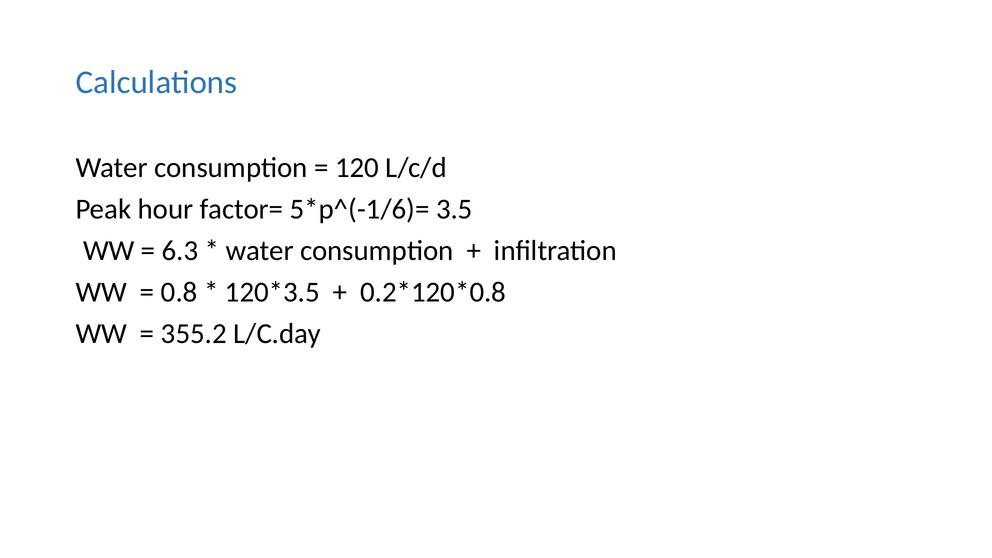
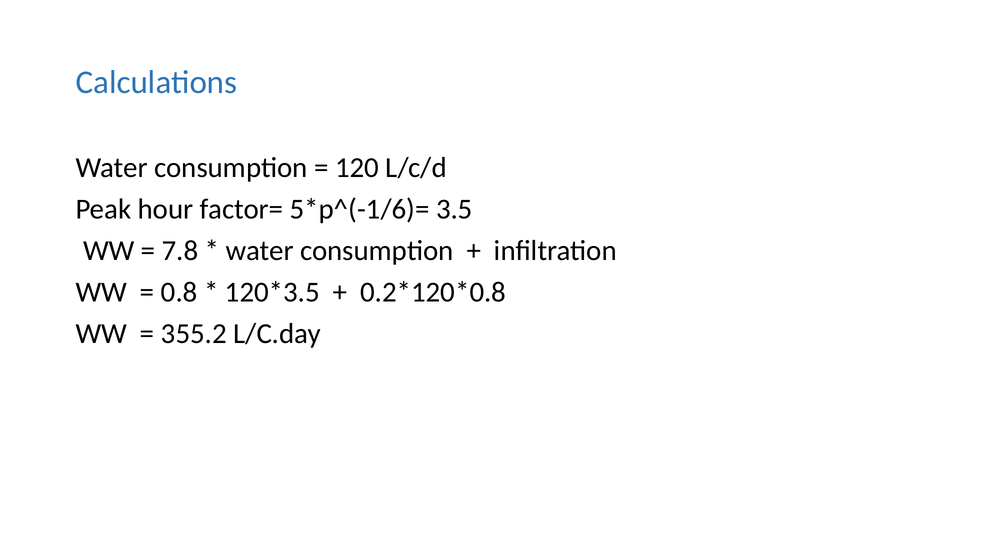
6.3: 6.3 -> 7.8
